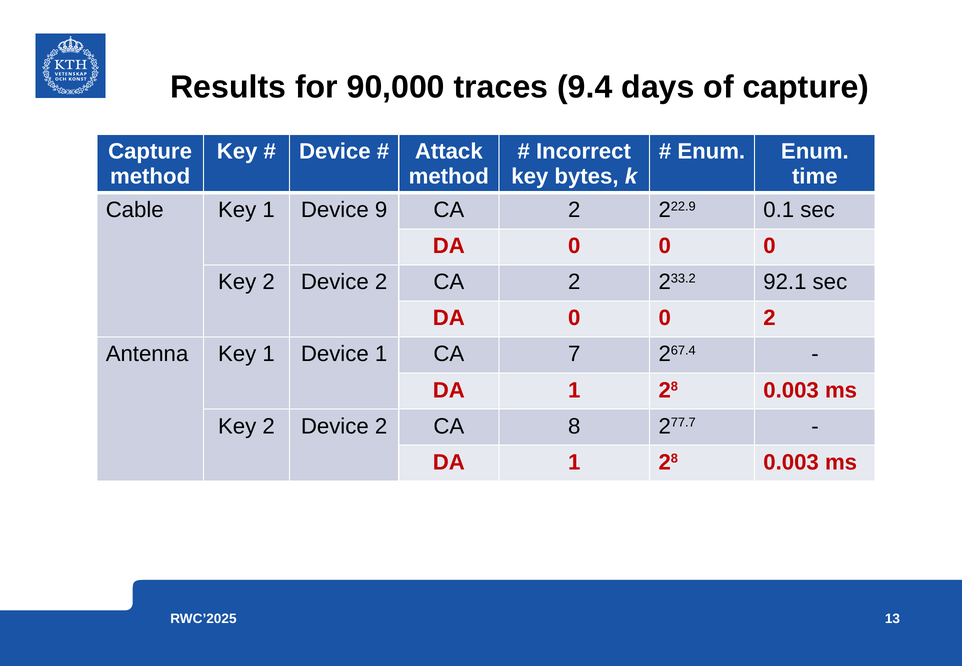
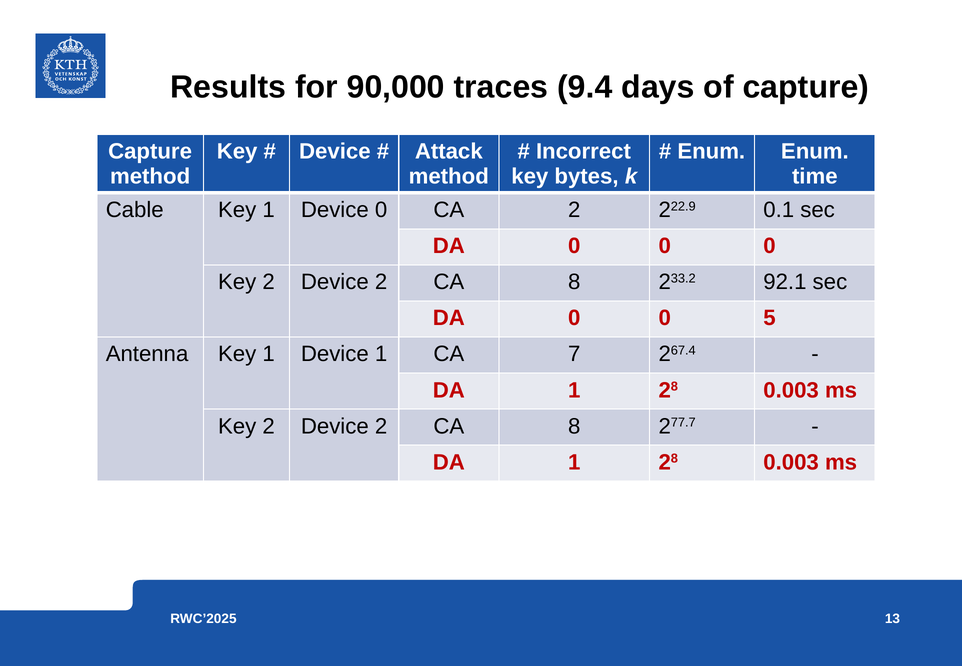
Device 9: 9 -> 0
2 at (574, 282): 2 -> 8
0 2: 2 -> 5
